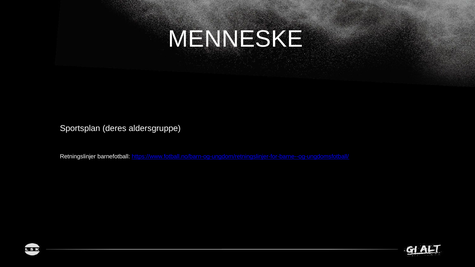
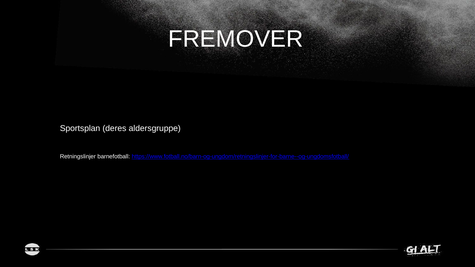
MENNESKE: MENNESKE -> FREMOVER
